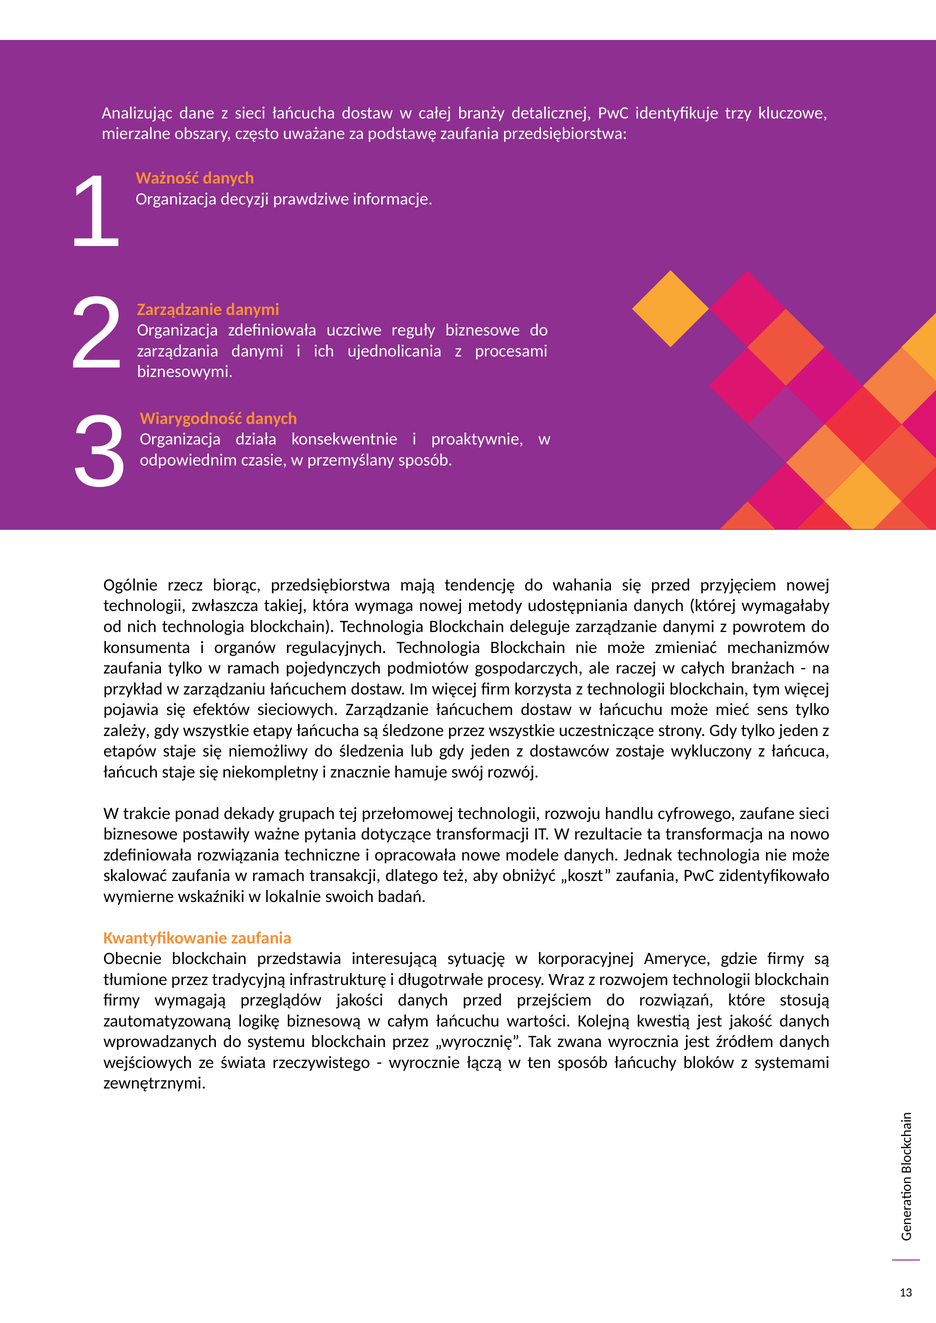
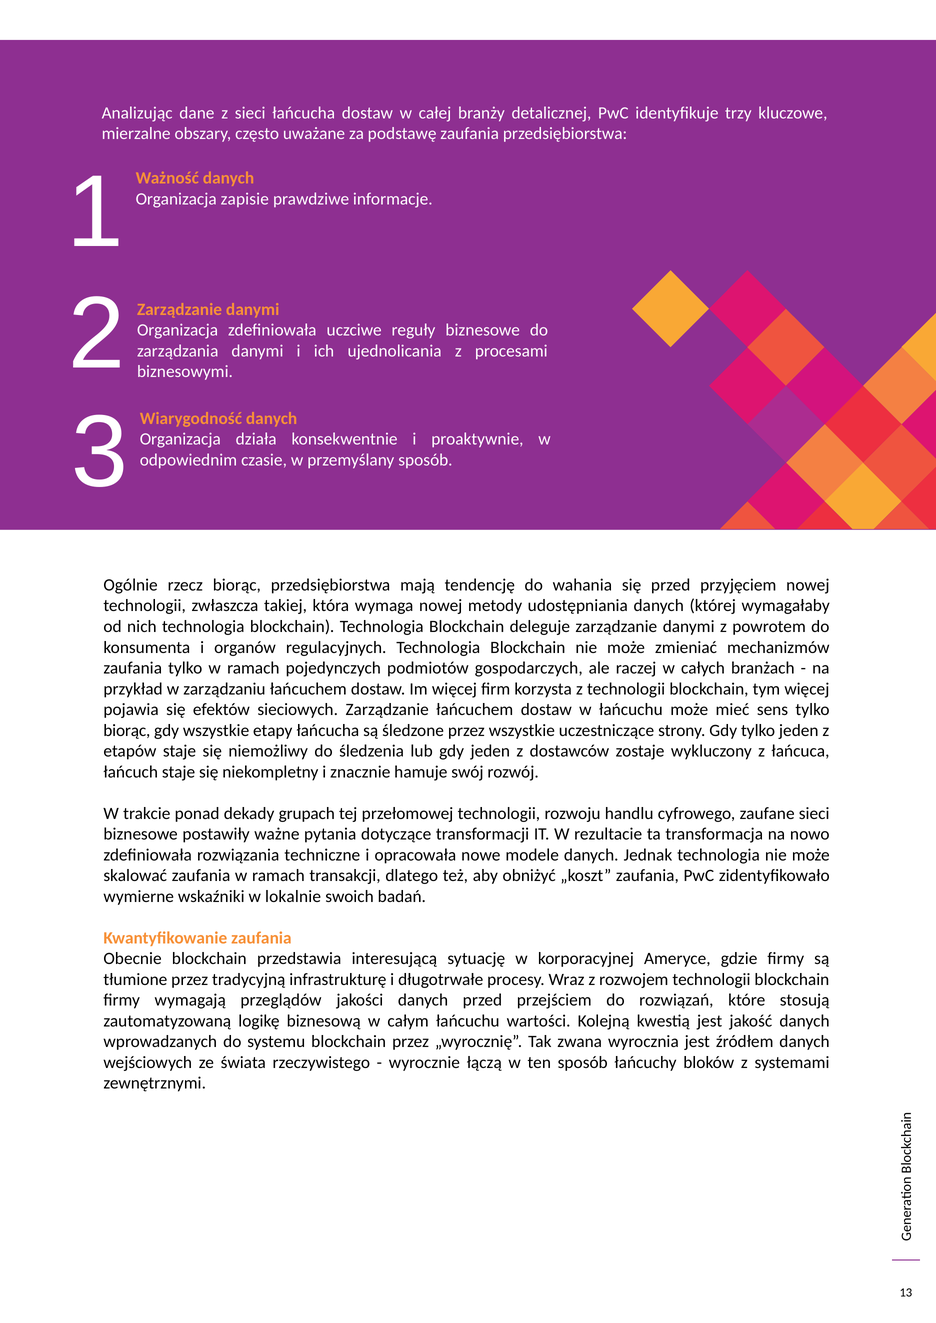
decyzji: decyzji -> zapisie
zależy at (127, 731): zależy -> biorąc
